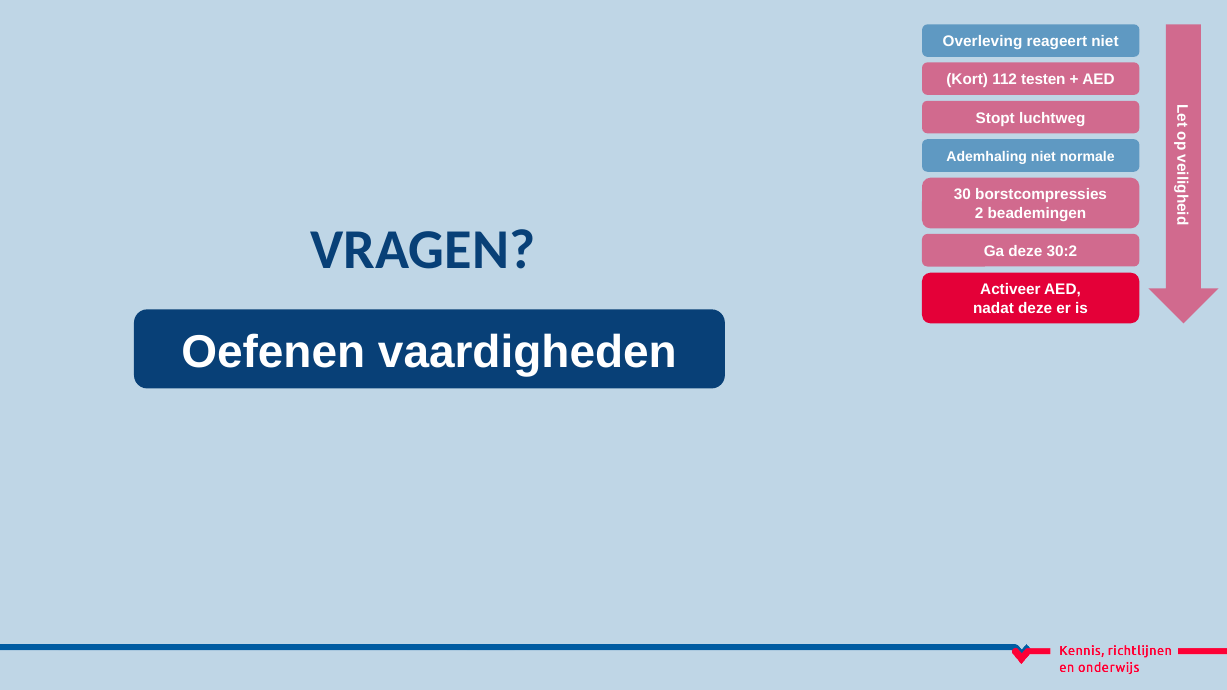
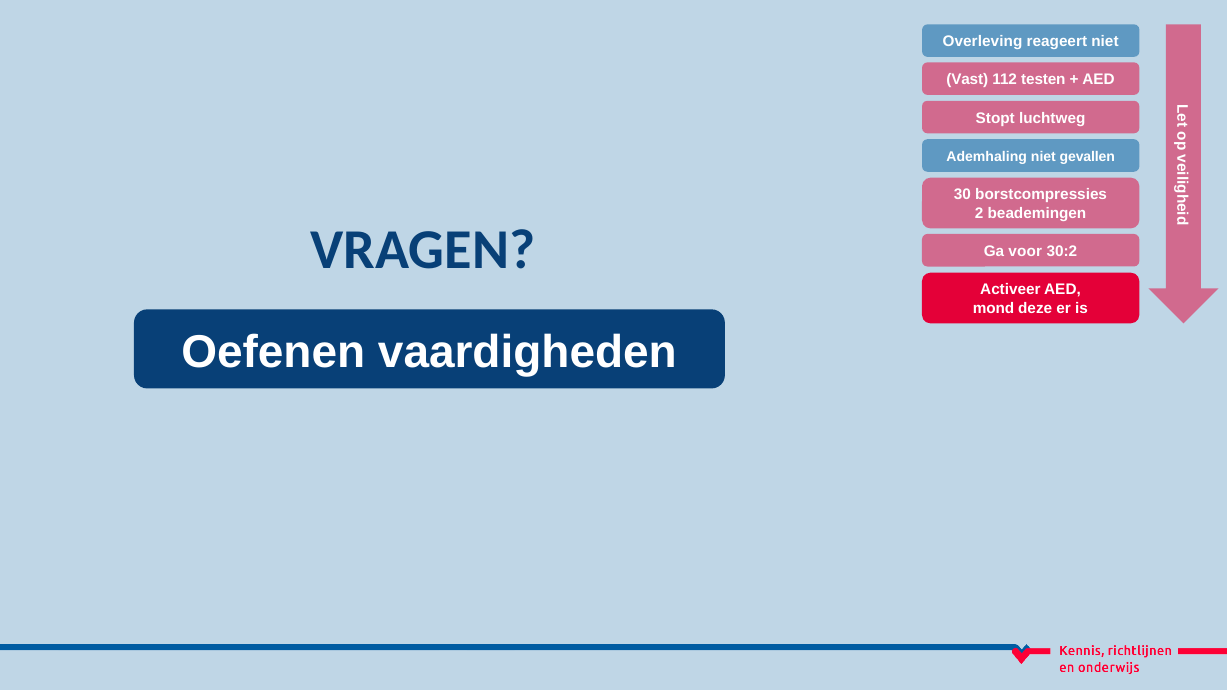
Kort: Kort -> Vast
normale: normale -> gevallen
Ga deze: deze -> voor
nadat: nadat -> mond
